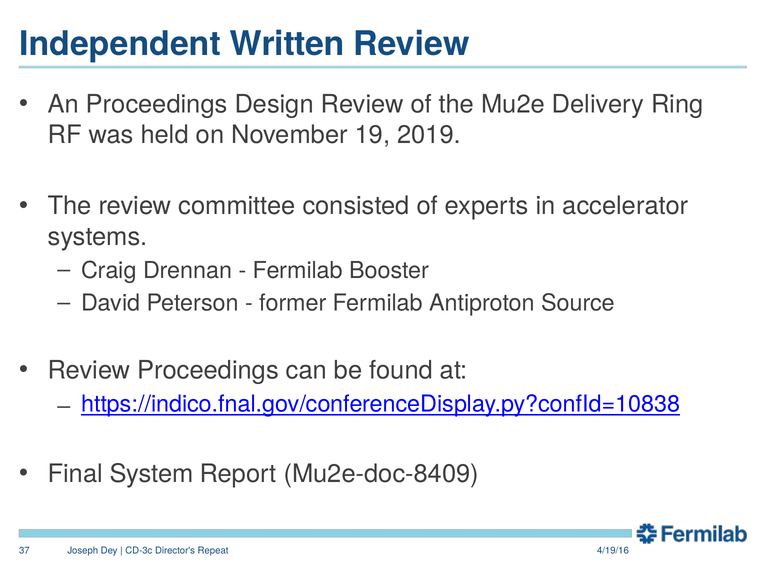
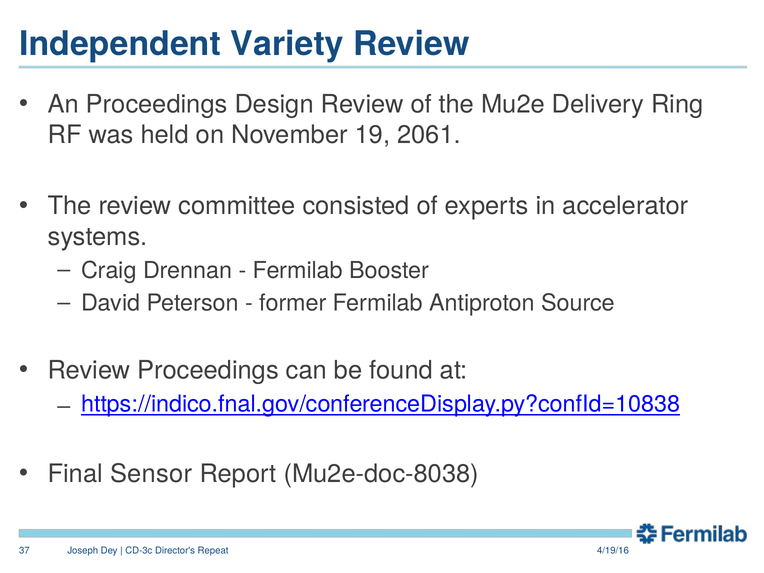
Written: Written -> Variety
2019: 2019 -> 2061
System: System -> Sensor
Mu2e-doc-8409: Mu2e-doc-8409 -> Mu2e-doc-8038
